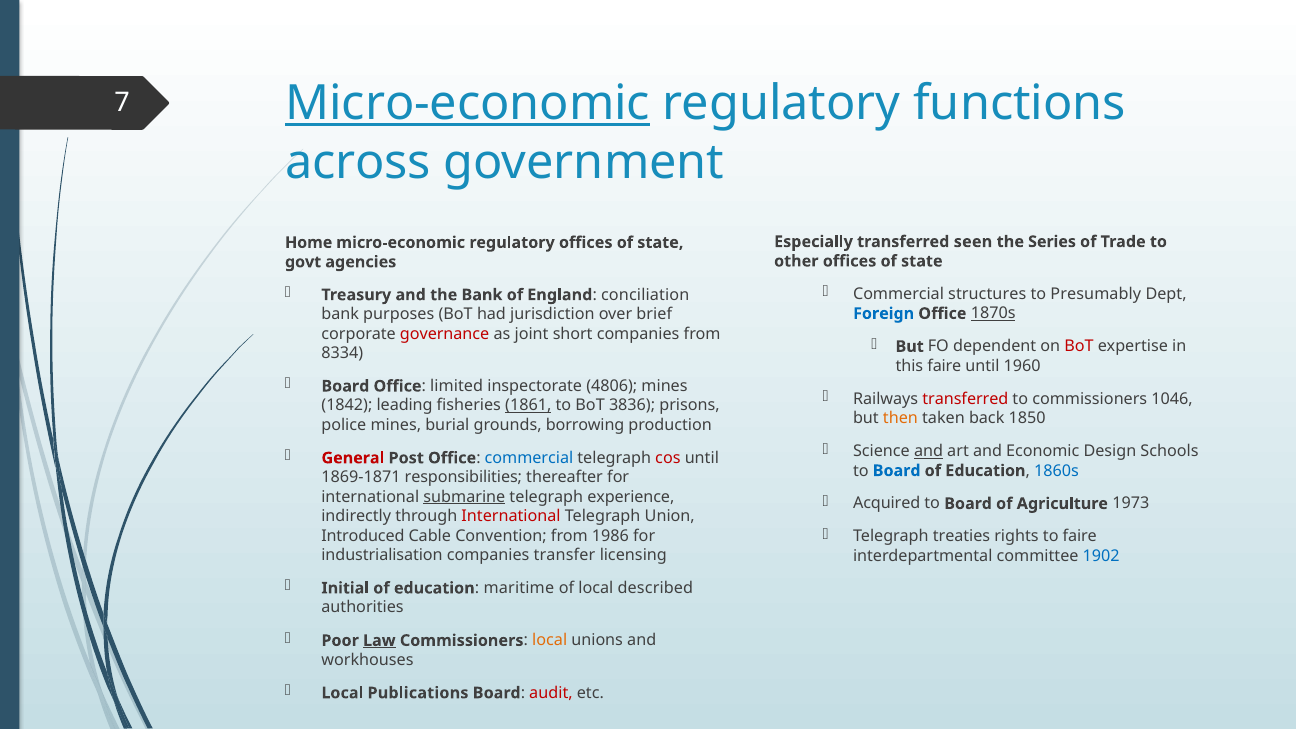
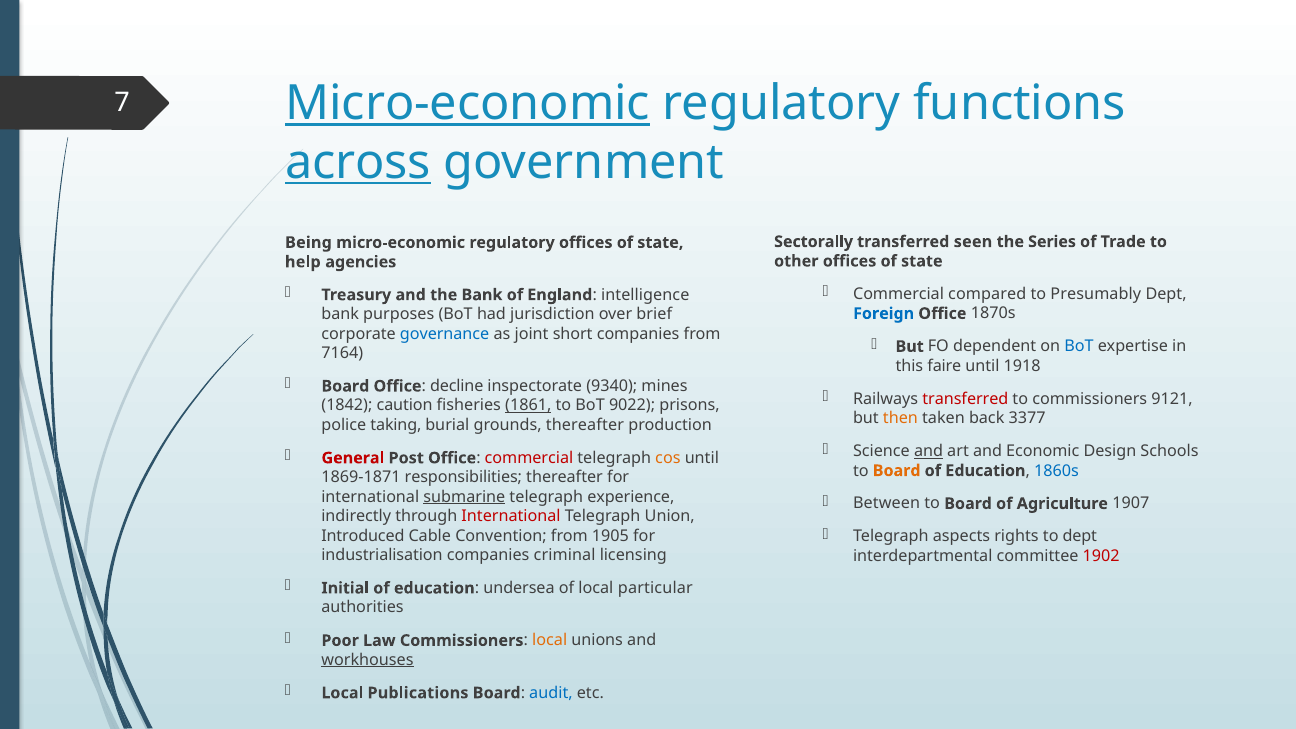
across underline: none -> present
Especially: Especially -> Sectorally
Home: Home -> Being
govt: govt -> help
structures: structures -> compared
conciliation: conciliation -> intelligence
1870s underline: present -> none
governance colour: red -> blue
BoT at (1079, 346) colour: red -> blue
8334: 8334 -> 7164
1960: 1960 -> 1918
limited: limited -> decline
4806: 4806 -> 9340
1046: 1046 -> 9121
leading: leading -> caution
3836: 3836 -> 9022
1850: 1850 -> 3377
police mines: mines -> taking
grounds borrowing: borrowing -> thereafter
commercial at (529, 458) colour: blue -> red
cos colour: red -> orange
Board at (897, 471) colour: blue -> orange
Acquired: Acquired -> Between
1973: 1973 -> 1907
treaties: treaties -> aspects
to faire: faire -> dept
1986: 1986 -> 1905
transfer: transfer -> criminal
1902 colour: blue -> red
maritime: maritime -> undersea
described: described -> particular
Law underline: present -> none
workhouses underline: none -> present
audit colour: red -> blue
